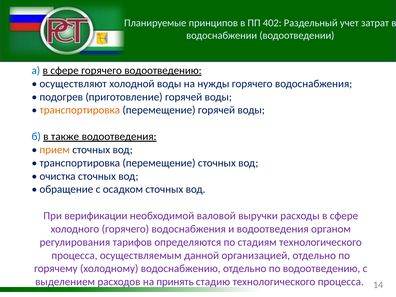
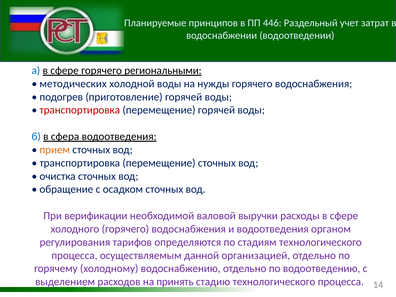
402: 402 -> 446
горячего водоотведению: водоотведению -> региональными
осуществляют: осуществляют -> методических
транспортировка at (80, 110) colour: orange -> red
также: также -> сфера
